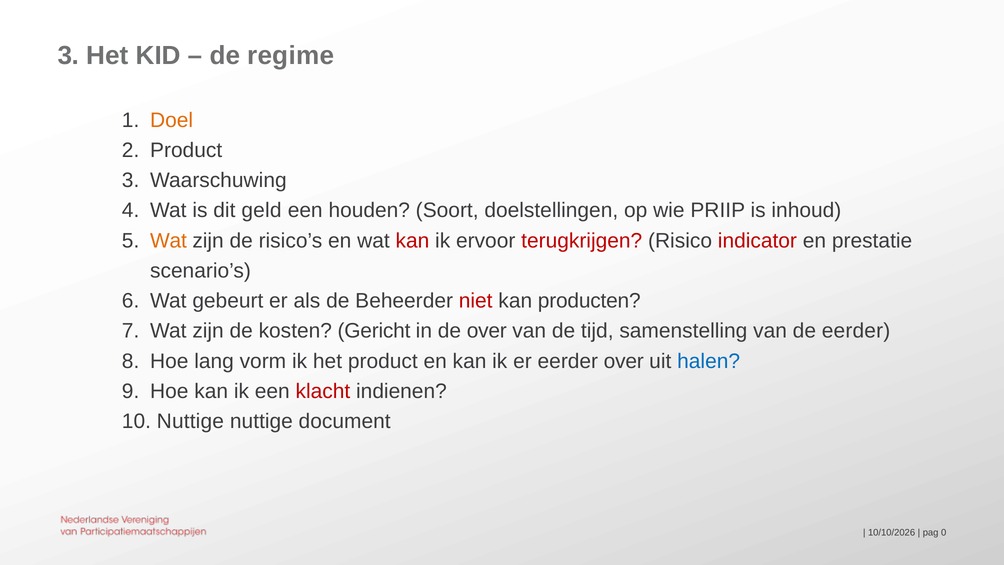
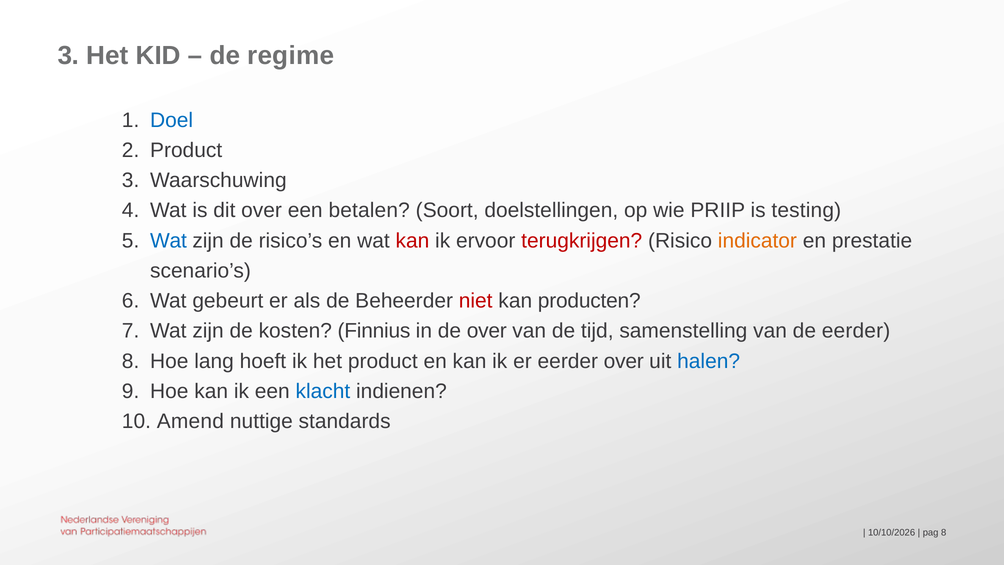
Doel colour: orange -> blue
dit geld: geld -> over
houden: houden -> betalen
inhoud: inhoud -> testing
Wat at (168, 241) colour: orange -> blue
indicator colour: red -> orange
Gericht: Gericht -> Finnius
vorm: vorm -> hoeft
klacht colour: red -> blue
Nuttige at (190, 421): Nuttige -> Amend
document: document -> standards
pag 0: 0 -> 8
